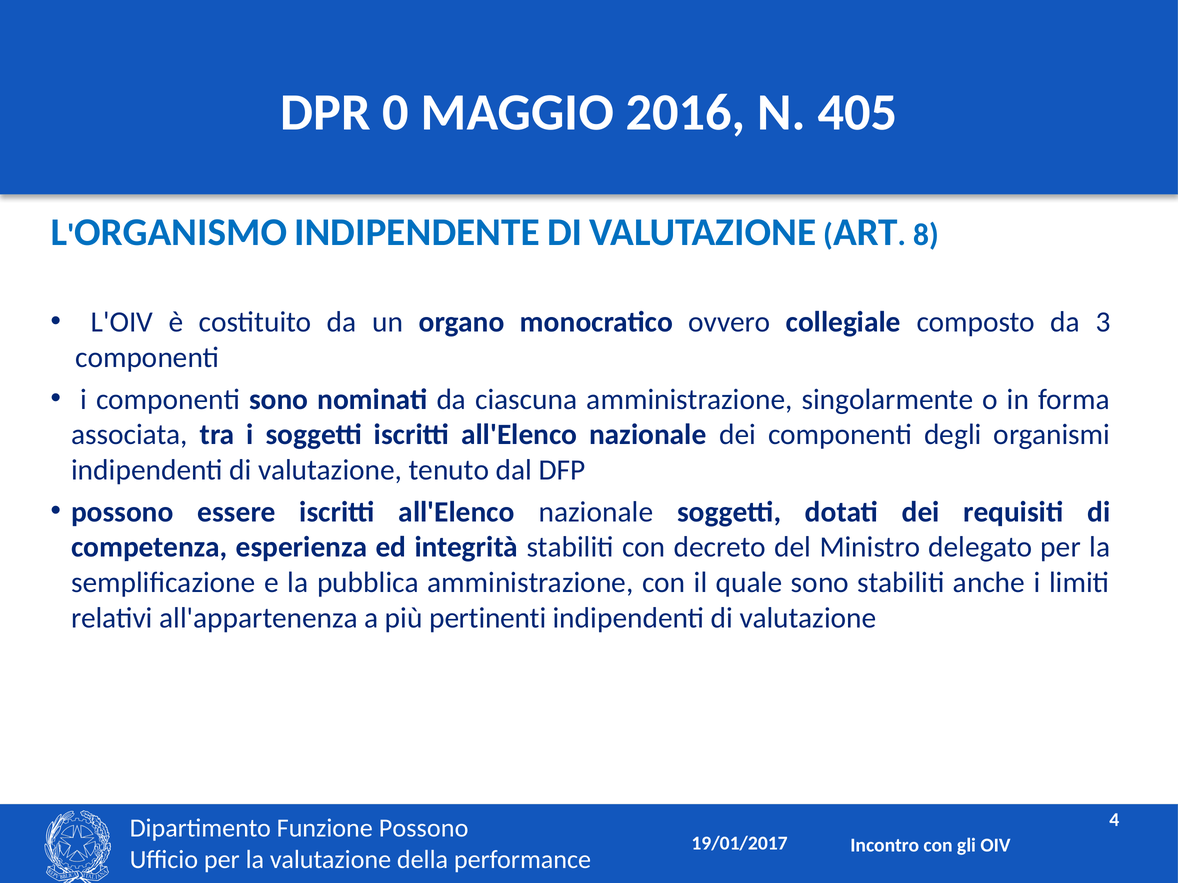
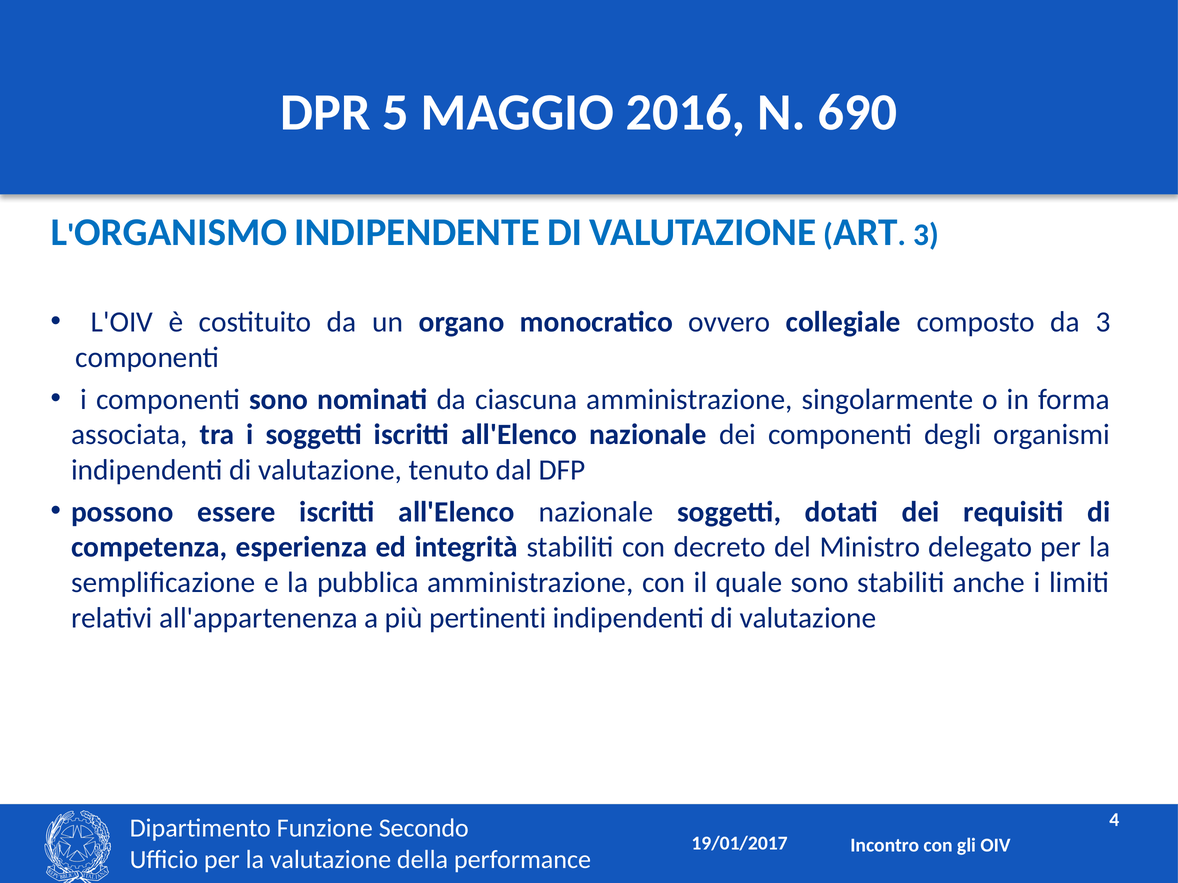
0: 0 -> 5
405: 405 -> 690
8 at (926, 235): 8 -> 3
Possono at (424, 829): Possono -> Secondo
